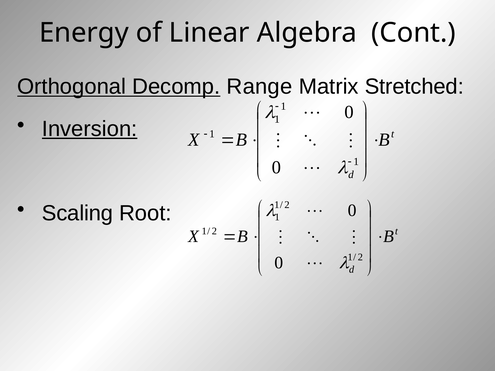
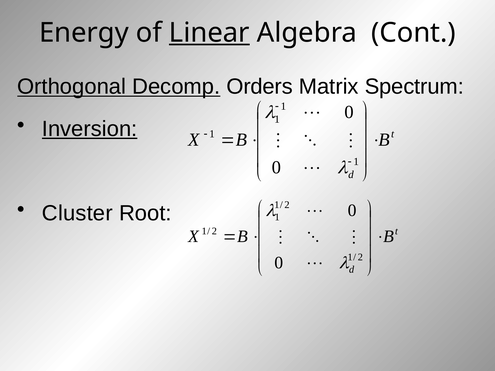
Linear underline: none -> present
Range: Range -> Orders
Stretched: Stretched -> Spectrum
Scaling: Scaling -> Cluster
